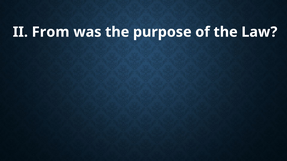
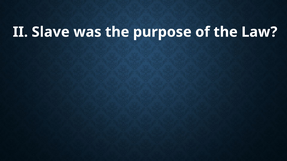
From: From -> Slave
